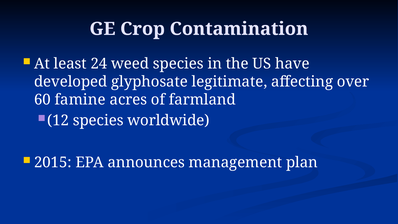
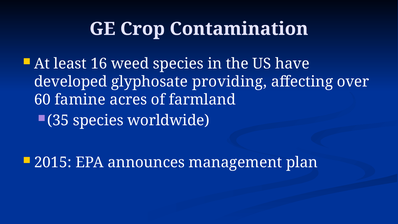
24: 24 -> 16
legitimate: legitimate -> providing
12: 12 -> 35
